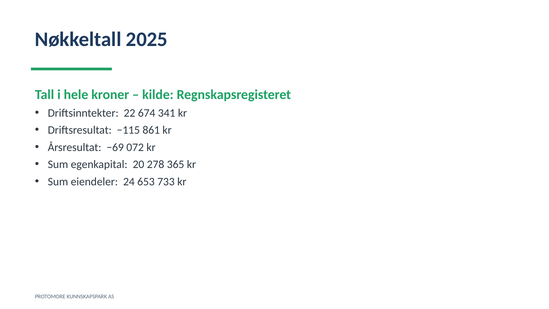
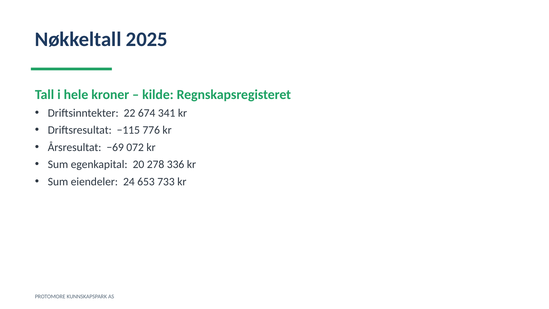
861: 861 -> 776
365: 365 -> 336
